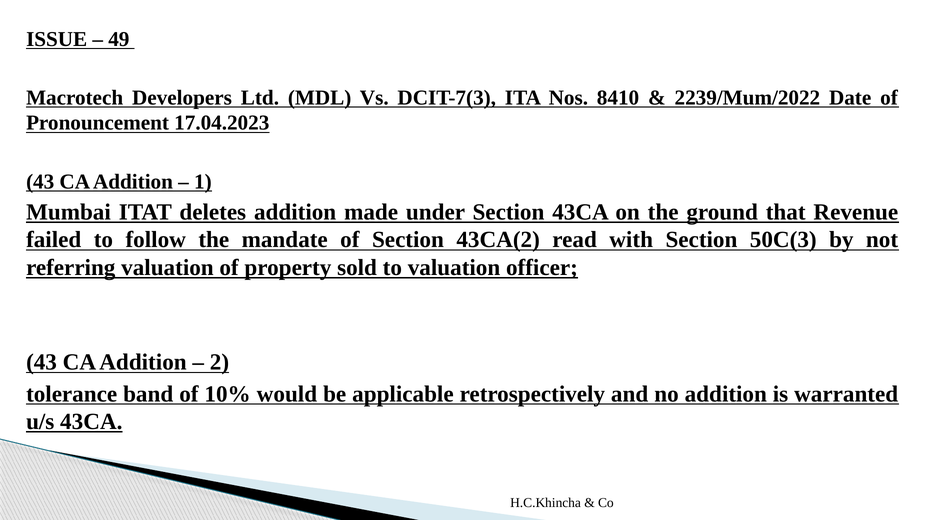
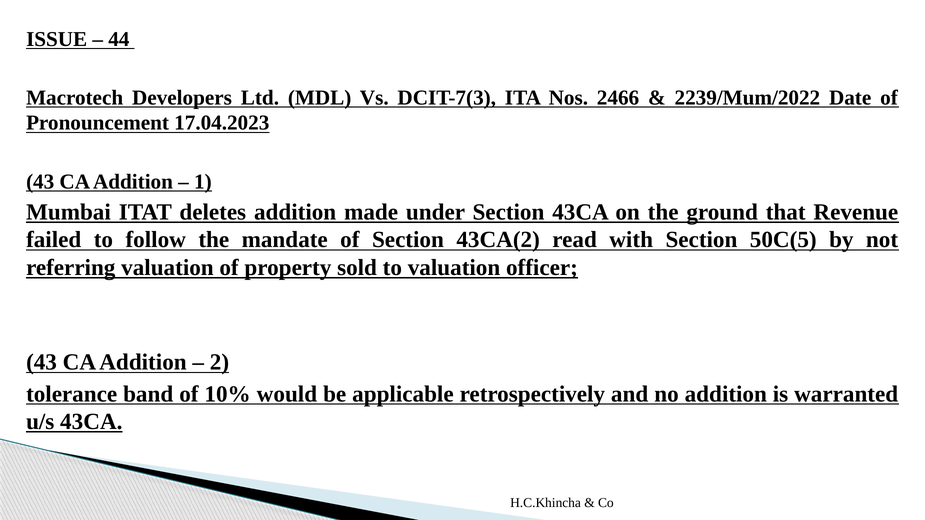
49: 49 -> 44
8410: 8410 -> 2466
50C(3: 50C(3 -> 50C(5
